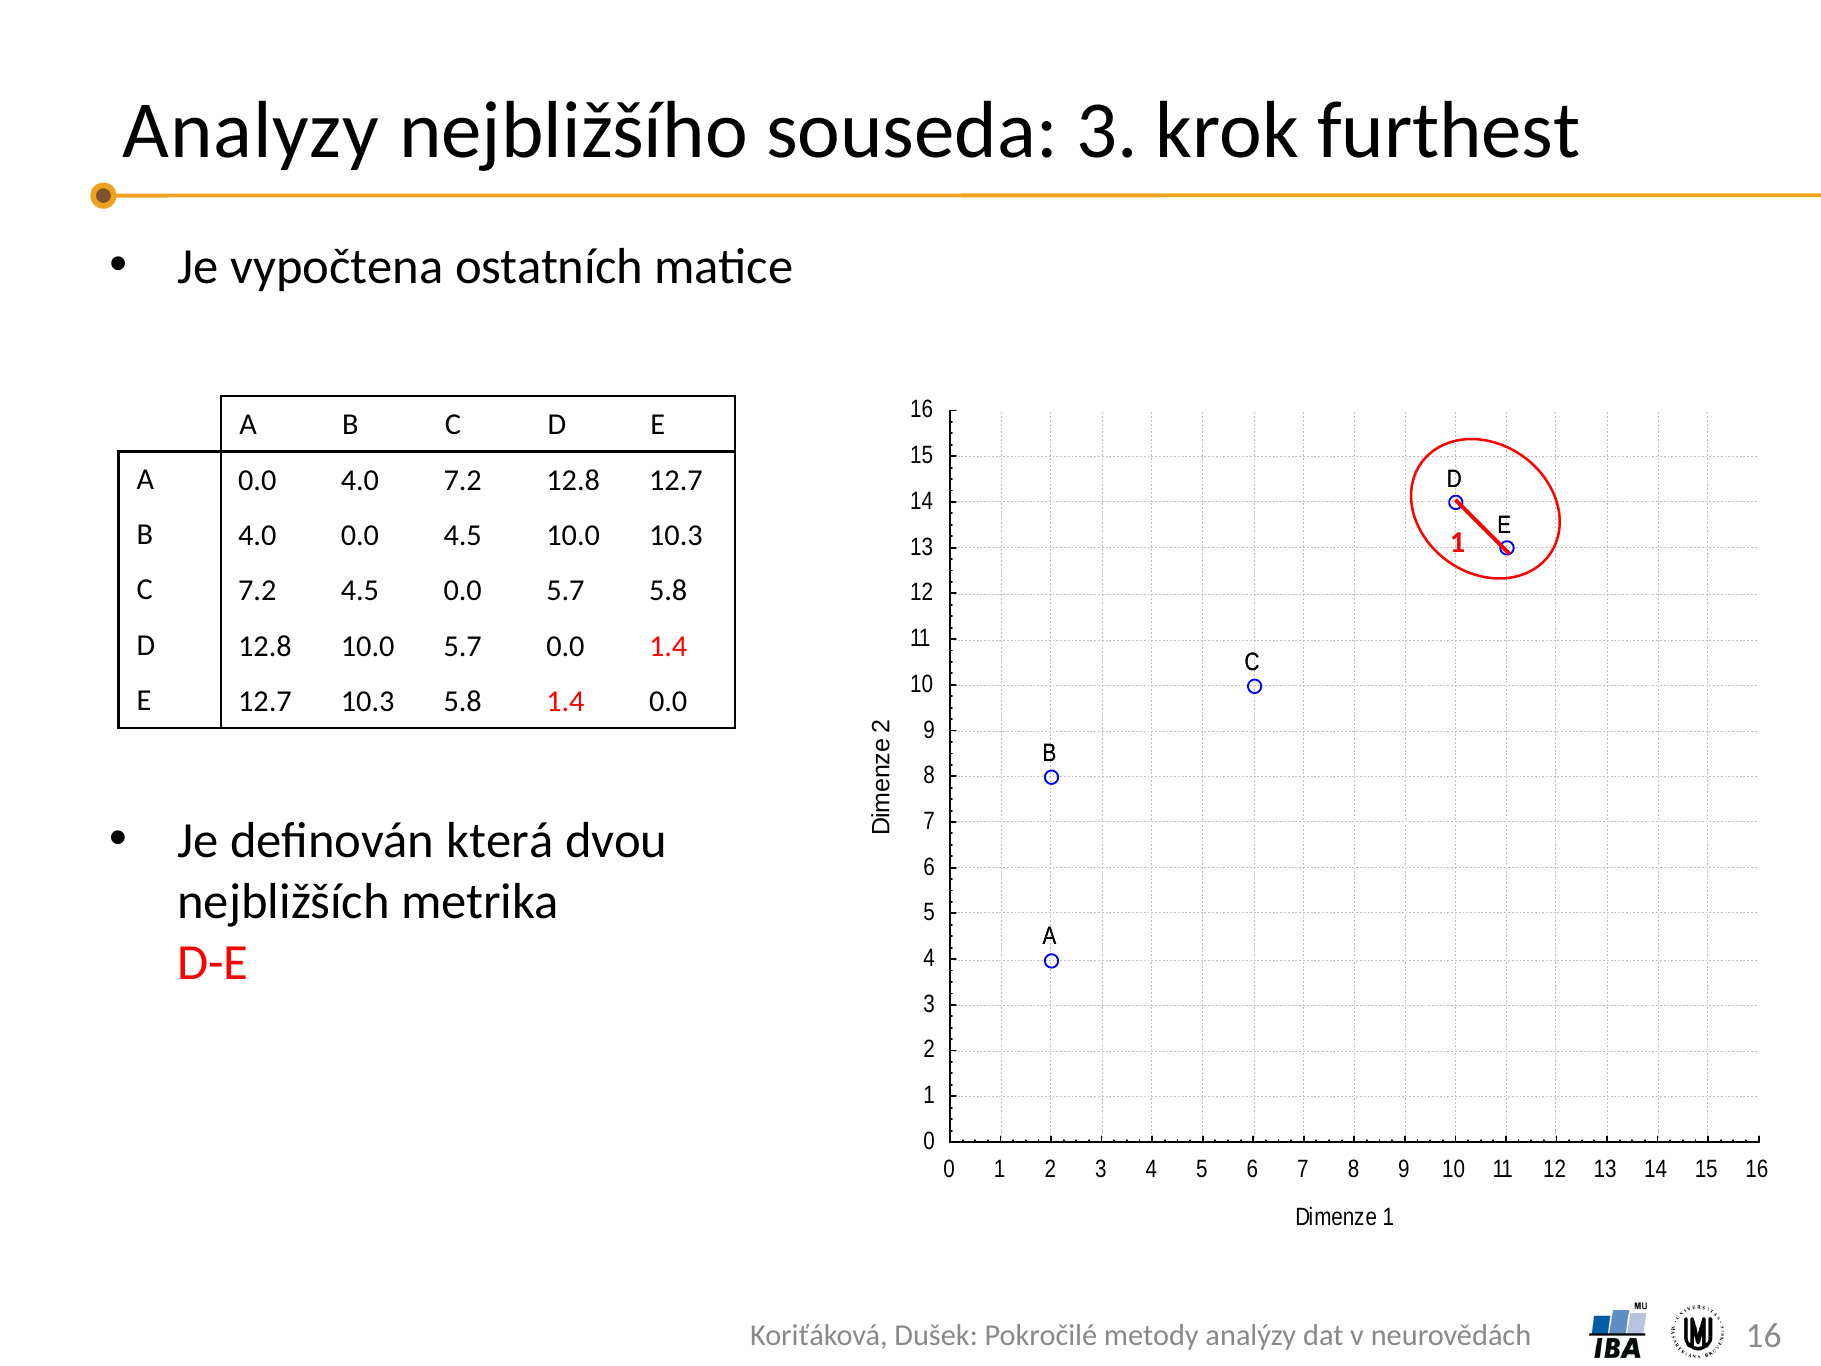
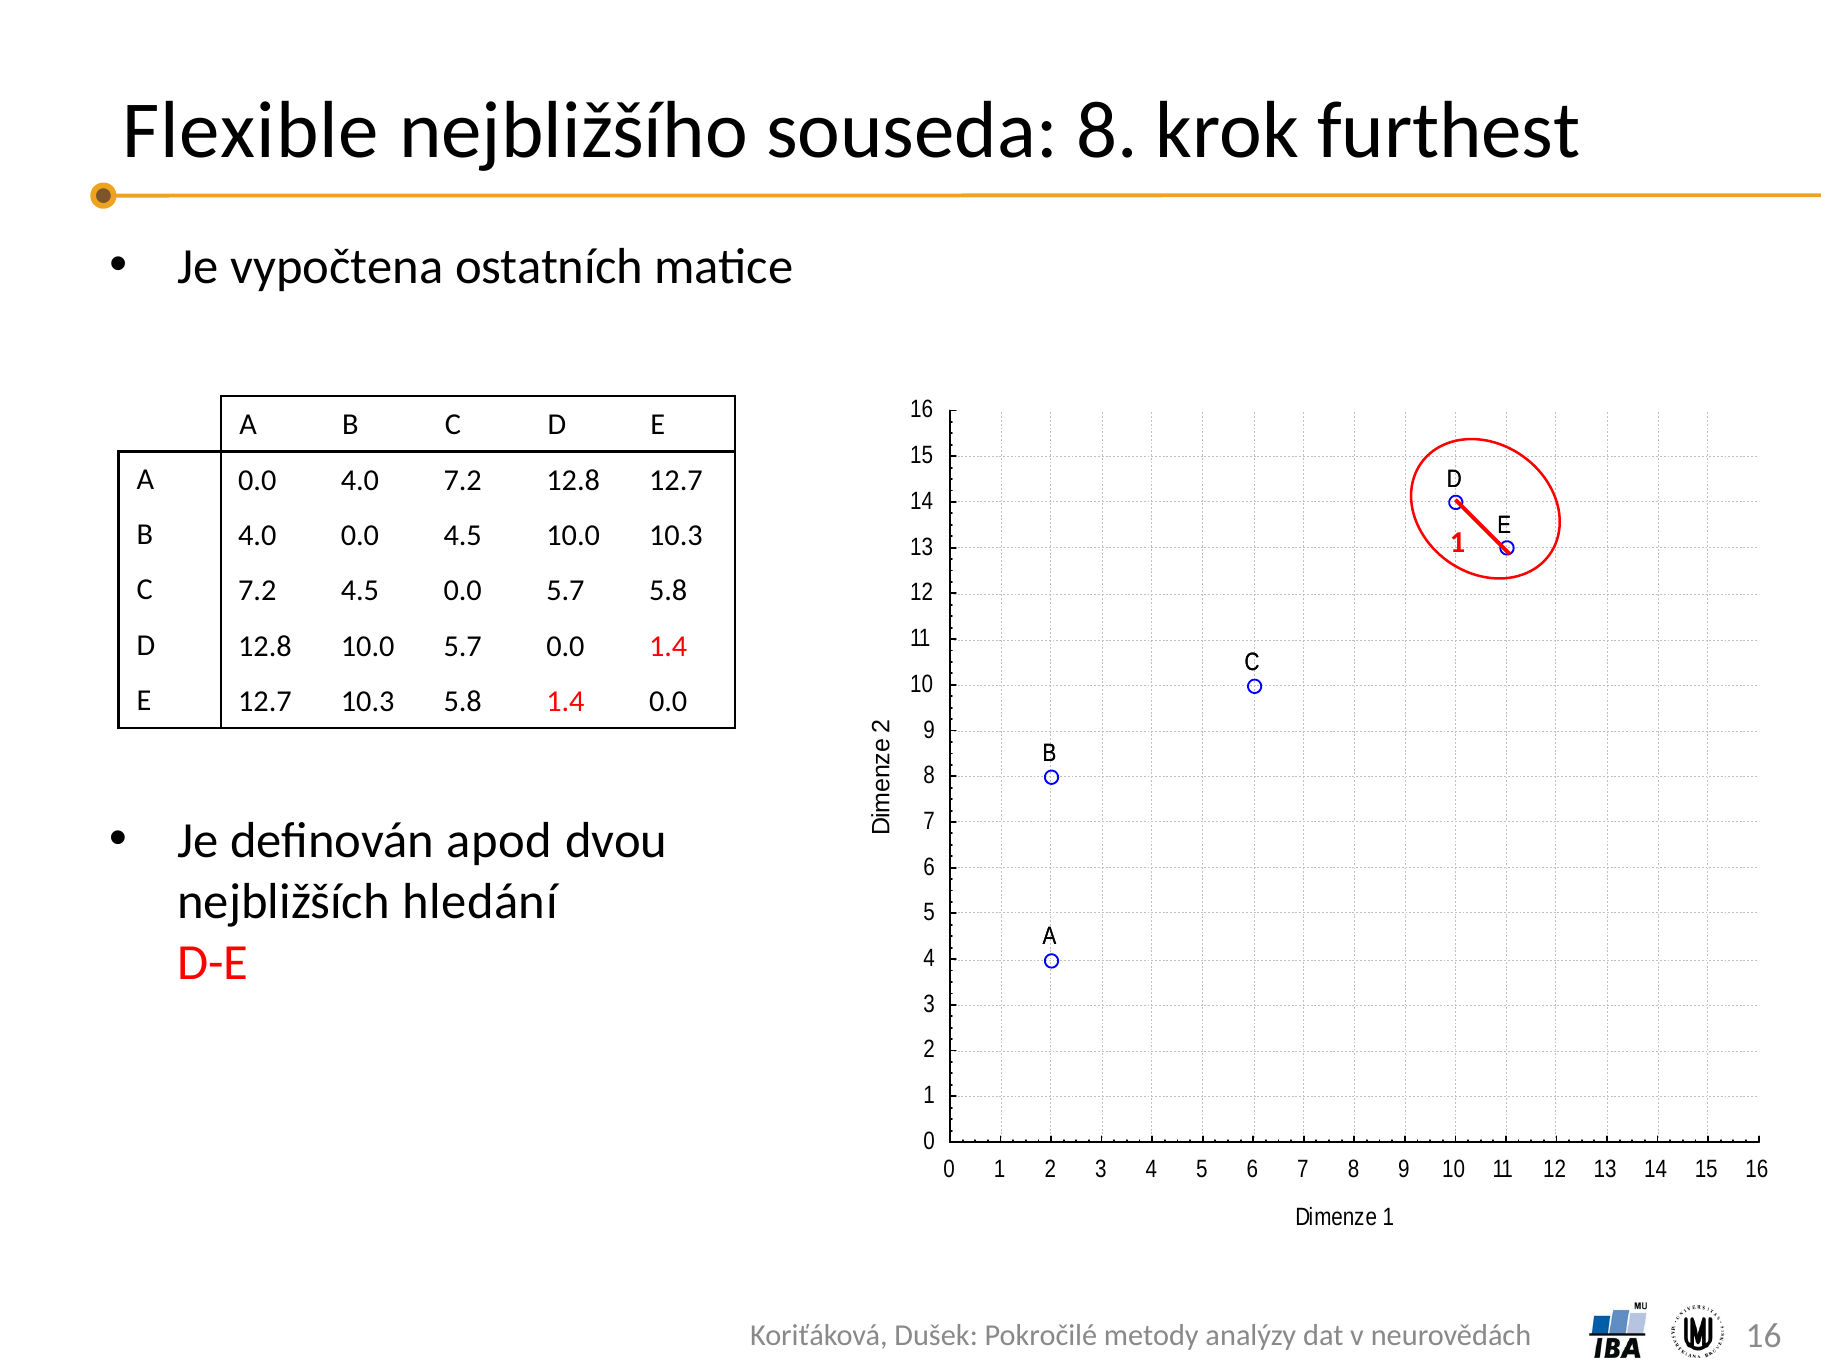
Analyzy: Analyzy -> Flexible
souseda 3: 3 -> 8
která: která -> apod
metrika: metrika -> hledání
